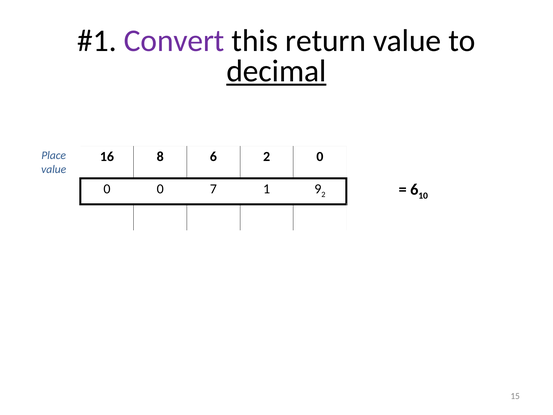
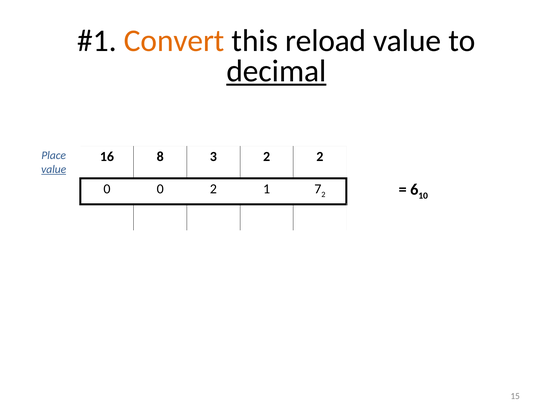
Convert colour: purple -> orange
return: return -> reload
8 6: 6 -> 3
2 0: 0 -> 2
value at (54, 169) underline: none -> present
0 7: 7 -> 2
9: 9 -> 7
